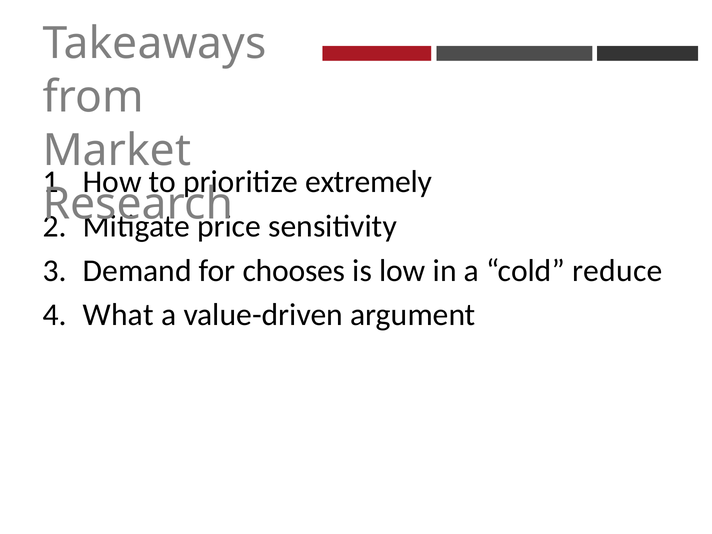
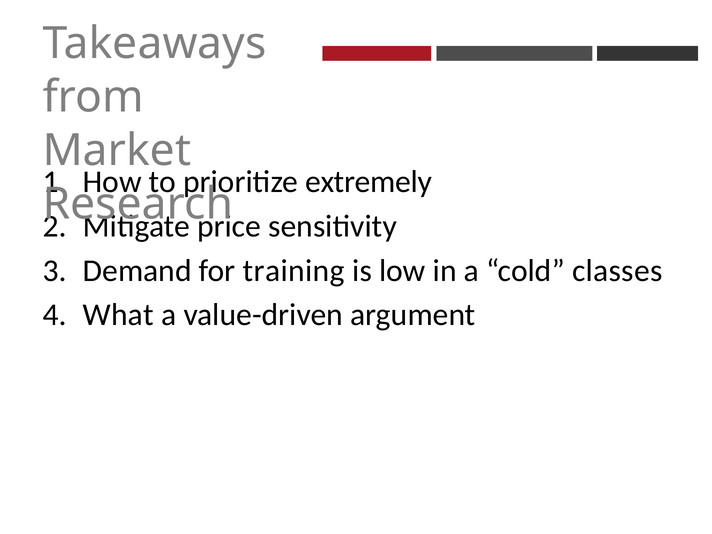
chooses: chooses -> training
reduce: reduce -> classes
